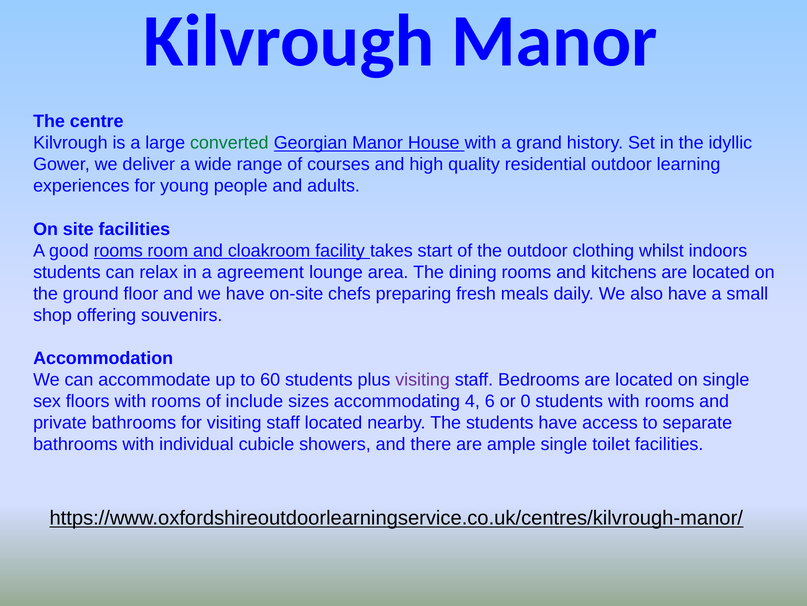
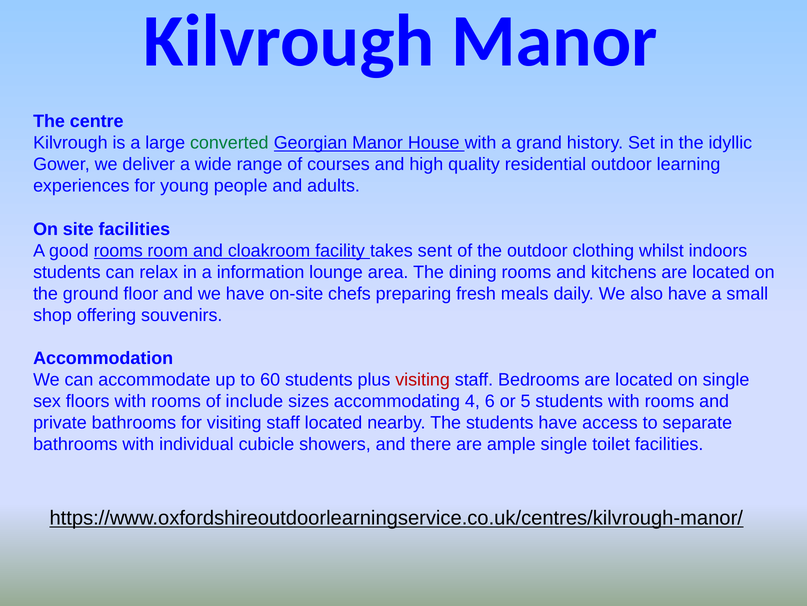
start: start -> sent
agreement: agreement -> information
visiting at (423, 379) colour: purple -> red
0: 0 -> 5
